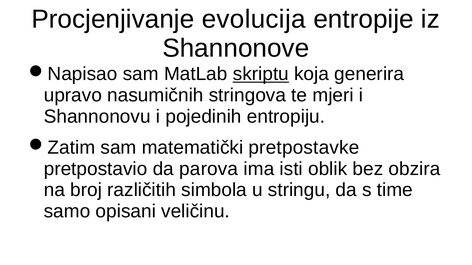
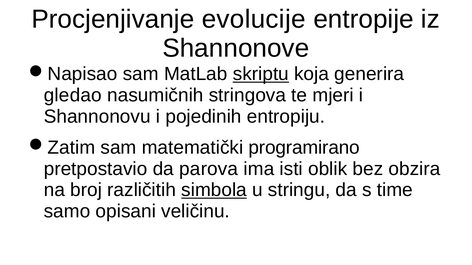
evolucija: evolucija -> evolucije
upravo: upravo -> gledao
pretpostavke: pretpostavke -> programirano
simbola underline: none -> present
